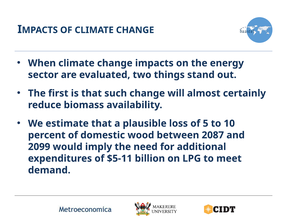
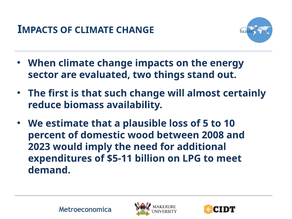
2087: 2087 -> 2008
2099: 2099 -> 2023
